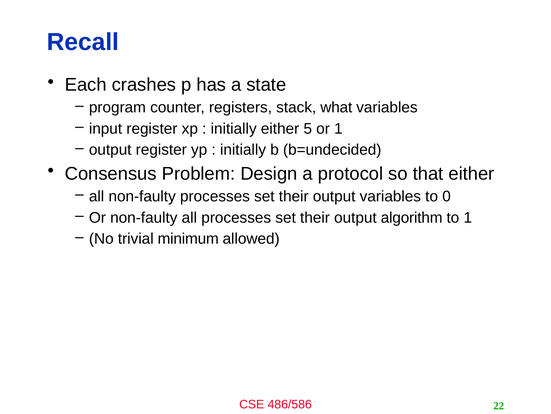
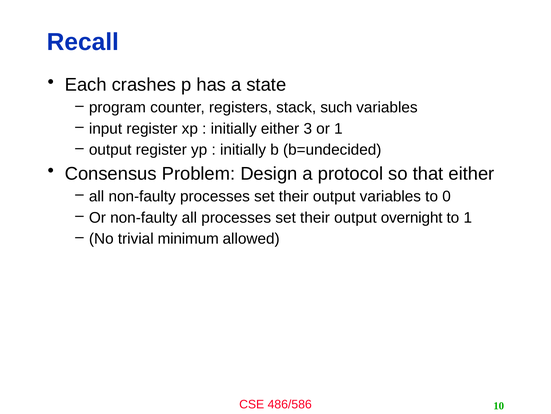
what: what -> such
5: 5 -> 3
algorithm: algorithm -> overnight
22: 22 -> 10
